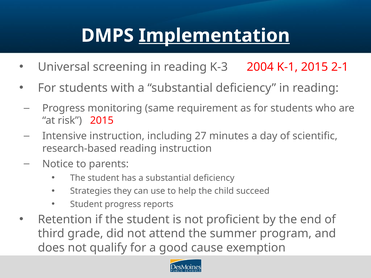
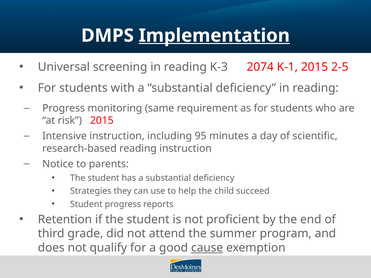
2004: 2004 -> 2074
2-1: 2-1 -> 2-5
27: 27 -> 95
cause underline: none -> present
